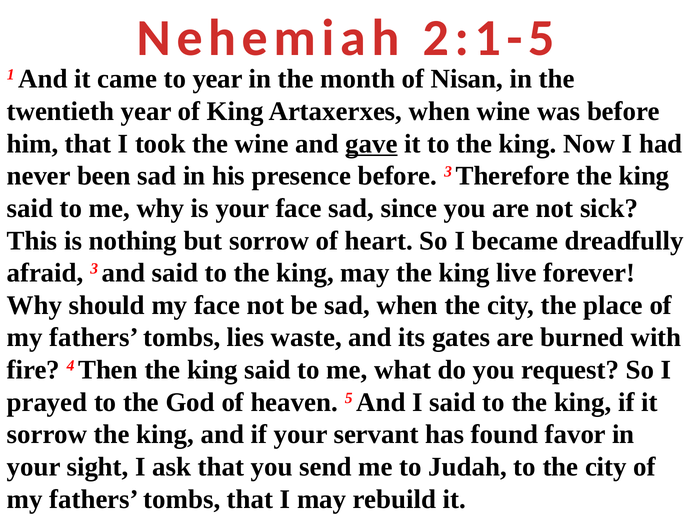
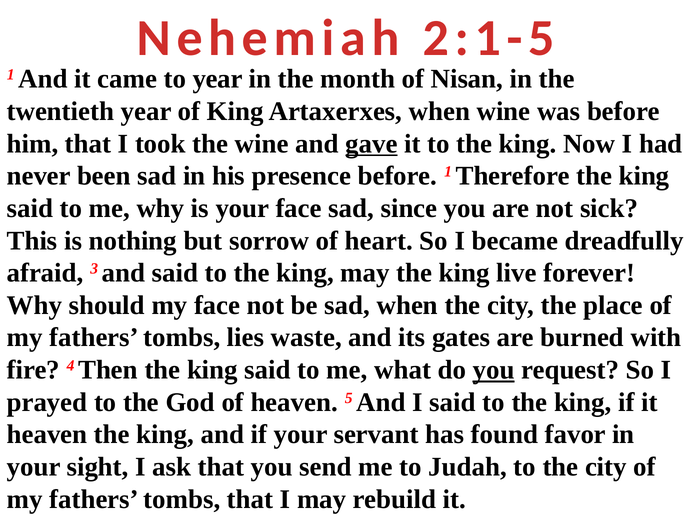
before 3: 3 -> 1
you at (494, 370) underline: none -> present
sorrow at (47, 435): sorrow -> heaven
